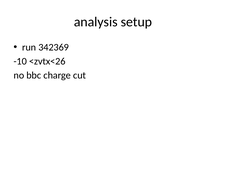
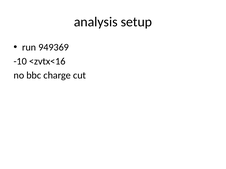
342369: 342369 -> 949369
<zvtx<26: <zvtx<26 -> <zvtx<16
